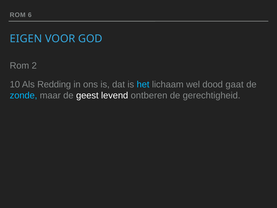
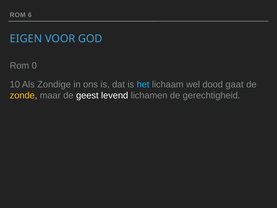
2: 2 -> 0
Redding: Redding -> Zondige
zonde colour: light blue -> yellow
ontberen: ontberen -> lichamen
